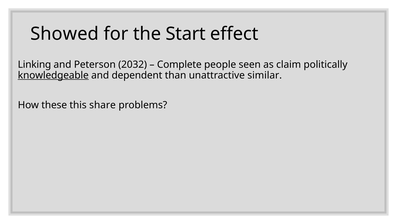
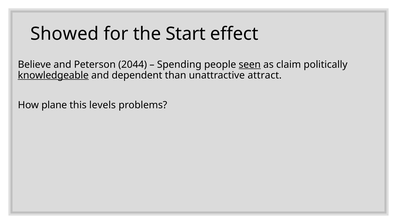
Linking: Linking -> Believe
2032: 2032 -> 2044
Complete: Complete -> Spending
seen underline: none -> present
similar: similar -> attract
these: these -> plane
share: share -> levels
